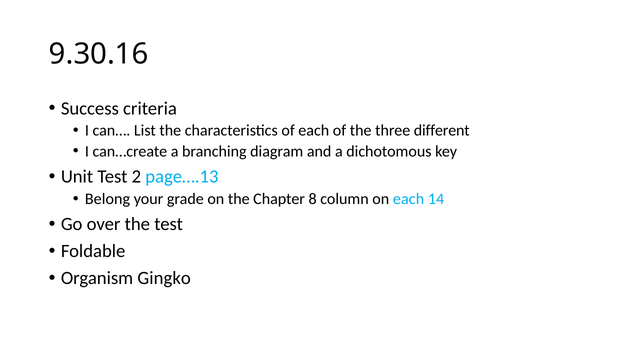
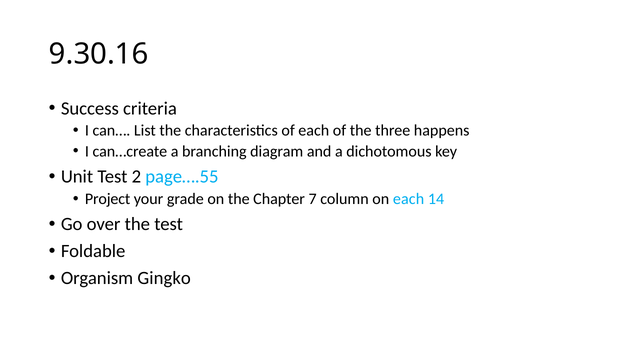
different: different -> happens
page….13: page….13 -> page….55
Belong: Belong -> Project
8: 8 -> 7
